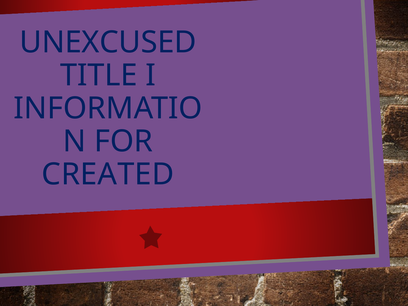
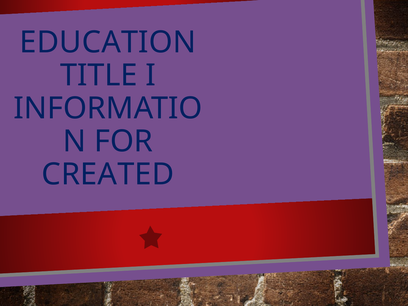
UNEXCUSED: UNEXCUSED -> EDUCATION
